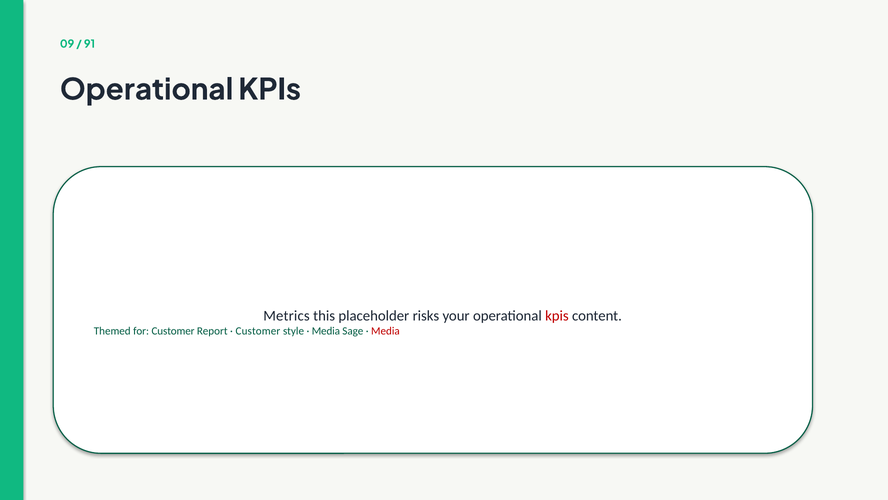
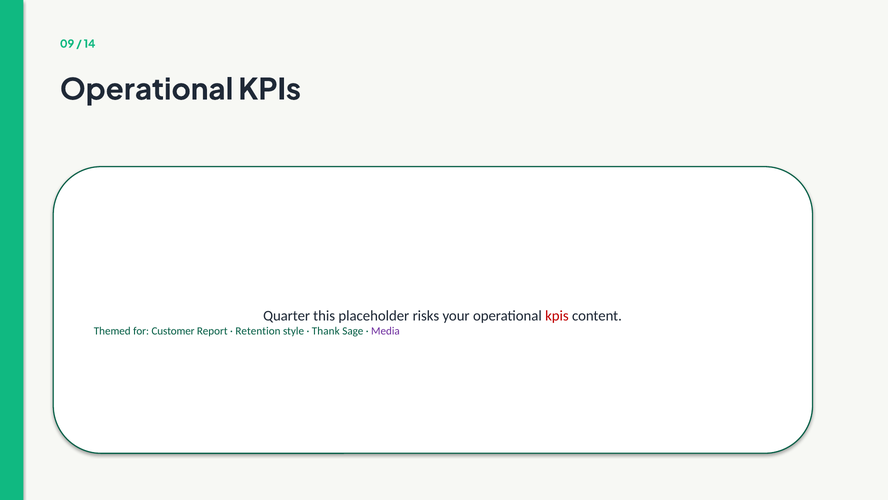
91: 91 -> 14
Metrics: Metrics -> Quarter
Customer at (258, 331): Customer -> Retention
Media at (326, 331): Media -> Thank
Media at (385, 331) colour: red -> purple
